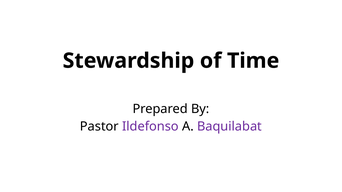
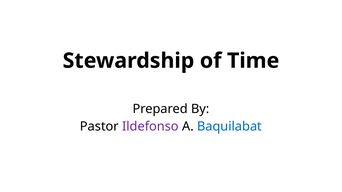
Baquilabat colour: purple -> blue
